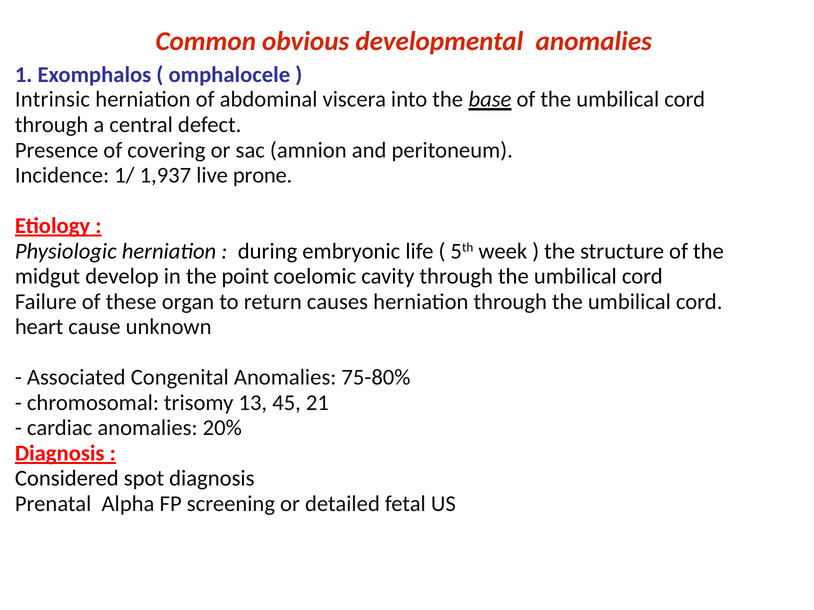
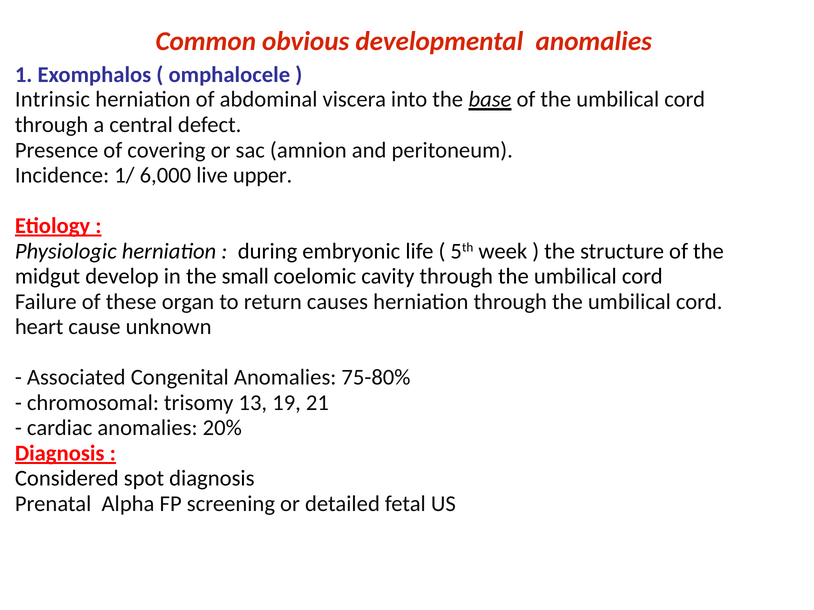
1,937: 1,937 -> 6,000
prone: prone -> upper
point: point -> small
45: 45 -> 19
